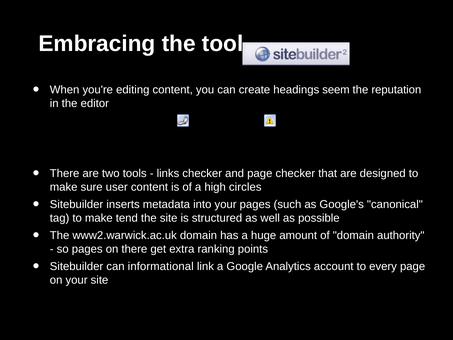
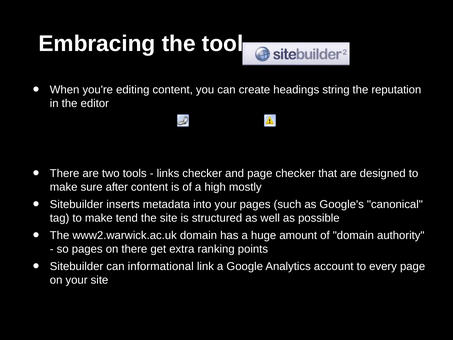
seem: seem -> string
user: user -> after
circles: circles -> mostly
